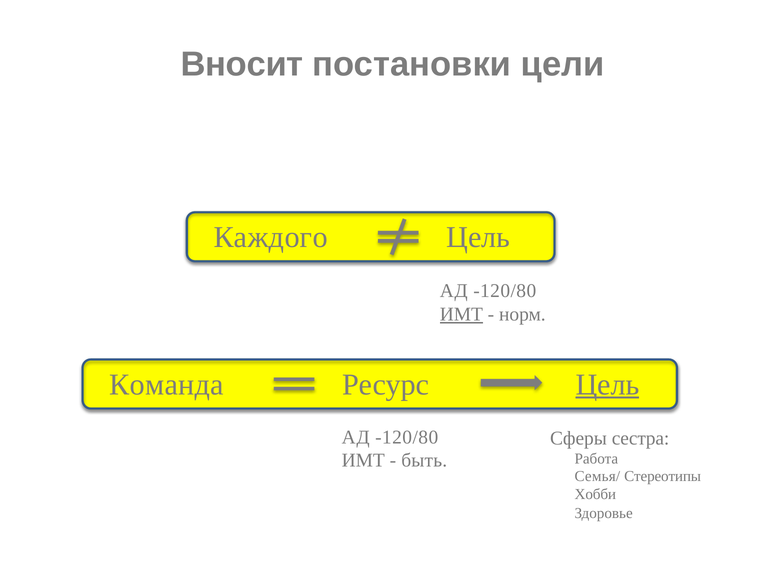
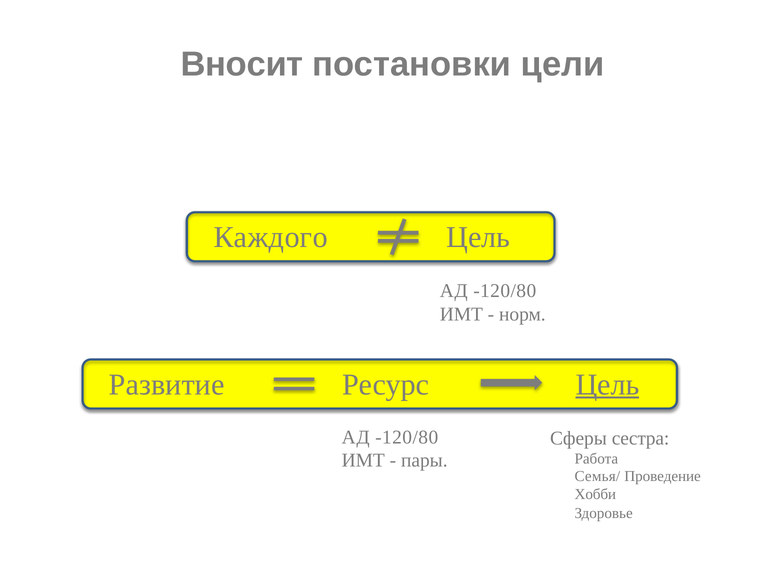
ИМТ at (461, 314) underline: present -> none
Команда: Команда -> Развитие
быть: быть -> пары
Стереотипы: Стереотипы -> Проведение
